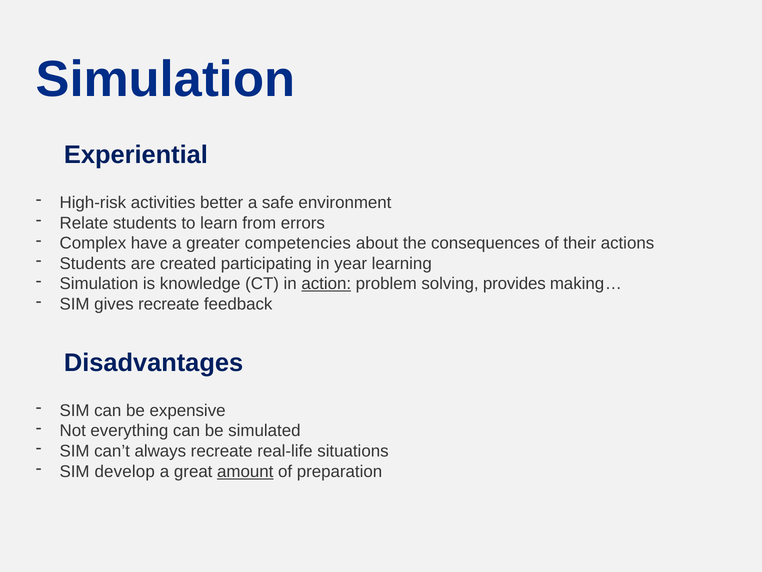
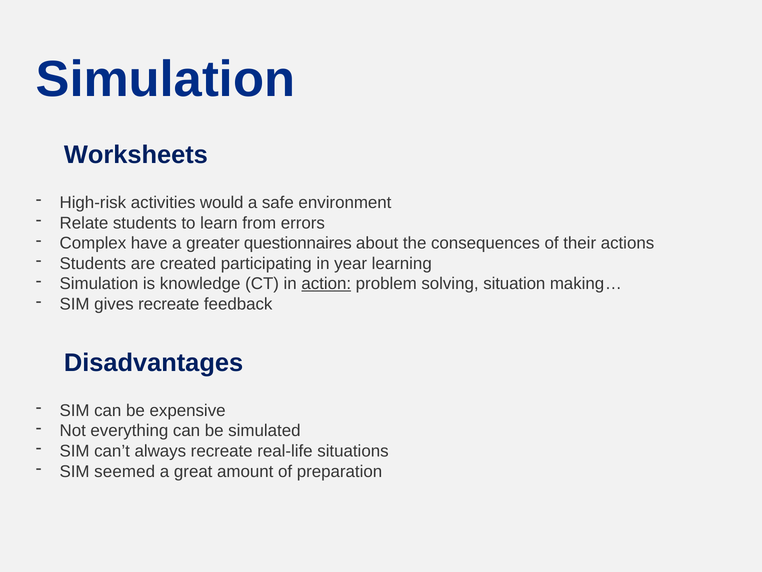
Experiential: Experiential -> Worksheets
better: better -> would
competencies: competencies -> questionnaires
provides: provides -> situation
develop: develop -> seemed
amount underline: present -> none
